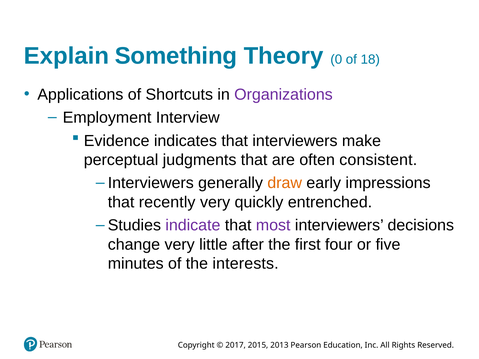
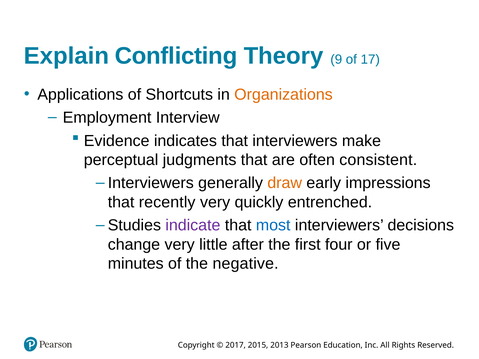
Something: Something -> Conflicting
0: 0 -> 9
18: 18 -> 17
Organizations colour: purple -> orange
most colour: purple -> blue
interests: interests -> negative
